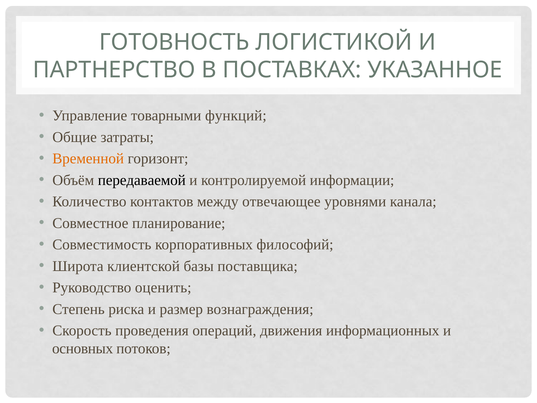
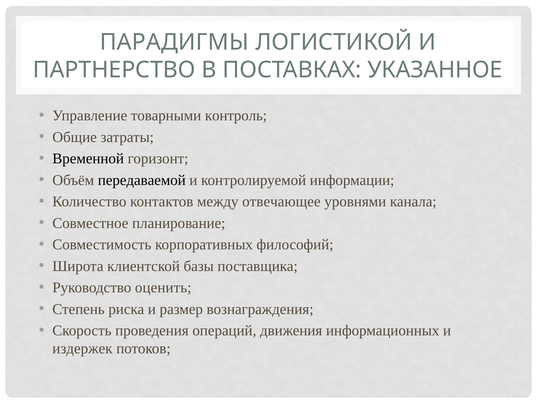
ГОТОВНОСТЬ: ГОТОВНОСТЬ -> ПАРАДИГМЫ
функций: функций -> контроль
Временной colour: orange -> black
основных: основных -> издержек
